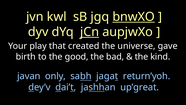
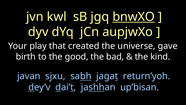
jCn underline: present -> none
only: only -> sjxu
up’great: up’great -> up’bisan
